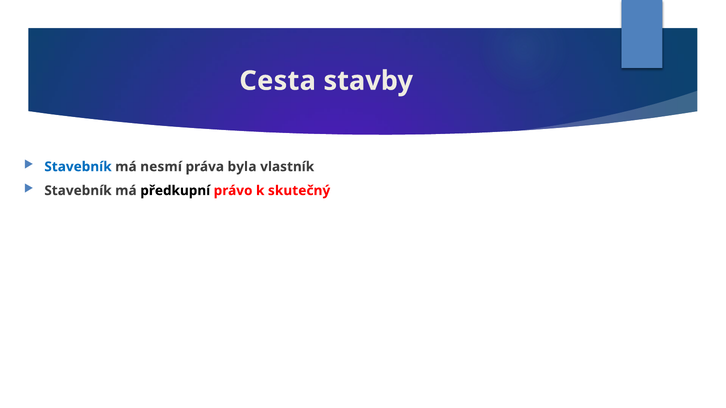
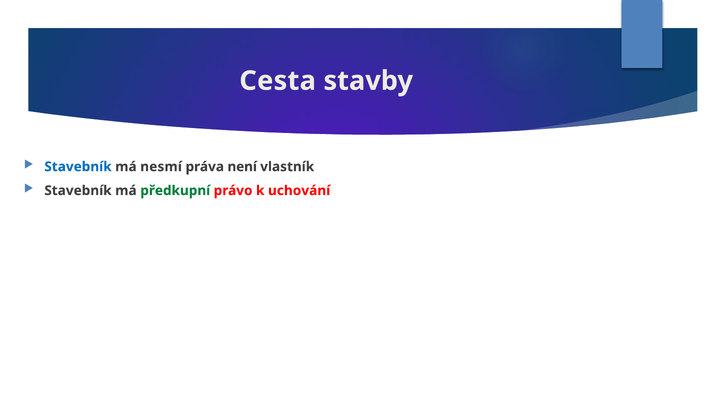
byla: byla -> není
předkupní colour: black -> green
skutečný: skutečný -> uchování
